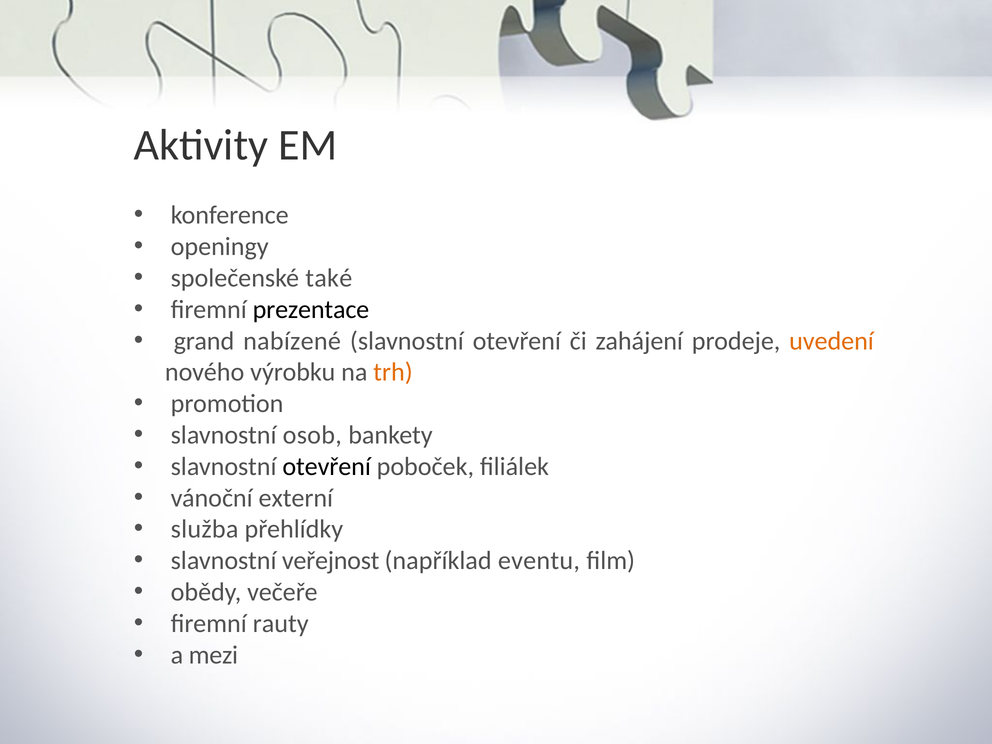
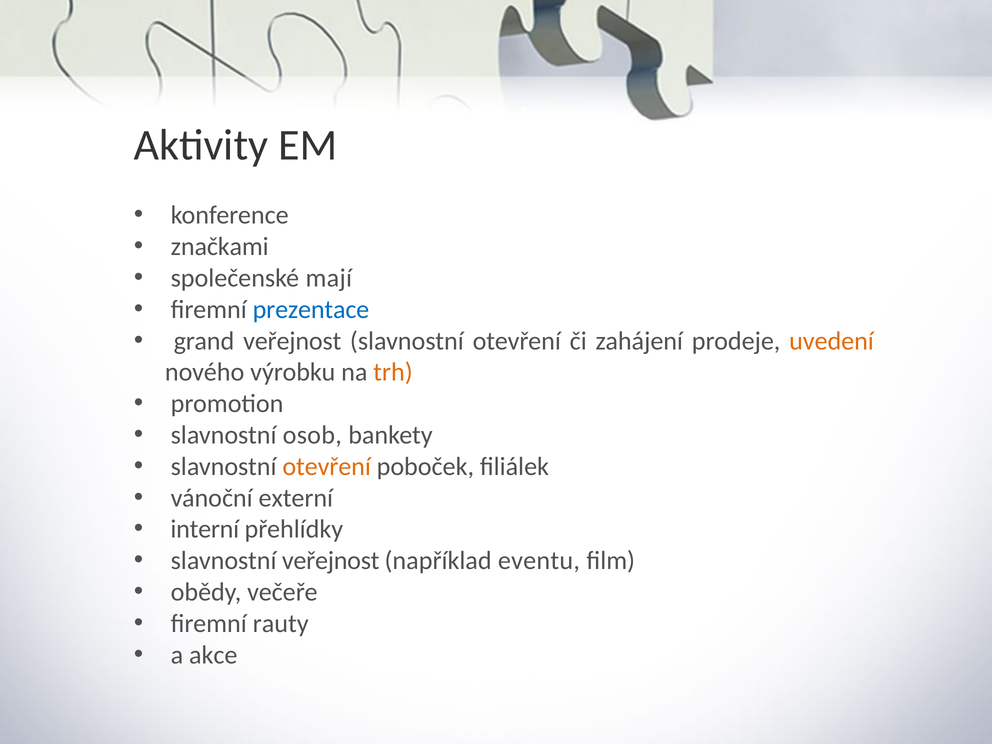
openingy: openingy -> značkami
také: také -> mají
prezentace colour: black -> blue
grand nabízené: nabízené -> veřejnost
otevření at (327, 467) colour: black -> orange
služba: služba -> interní
mezi: mezi -> akce
